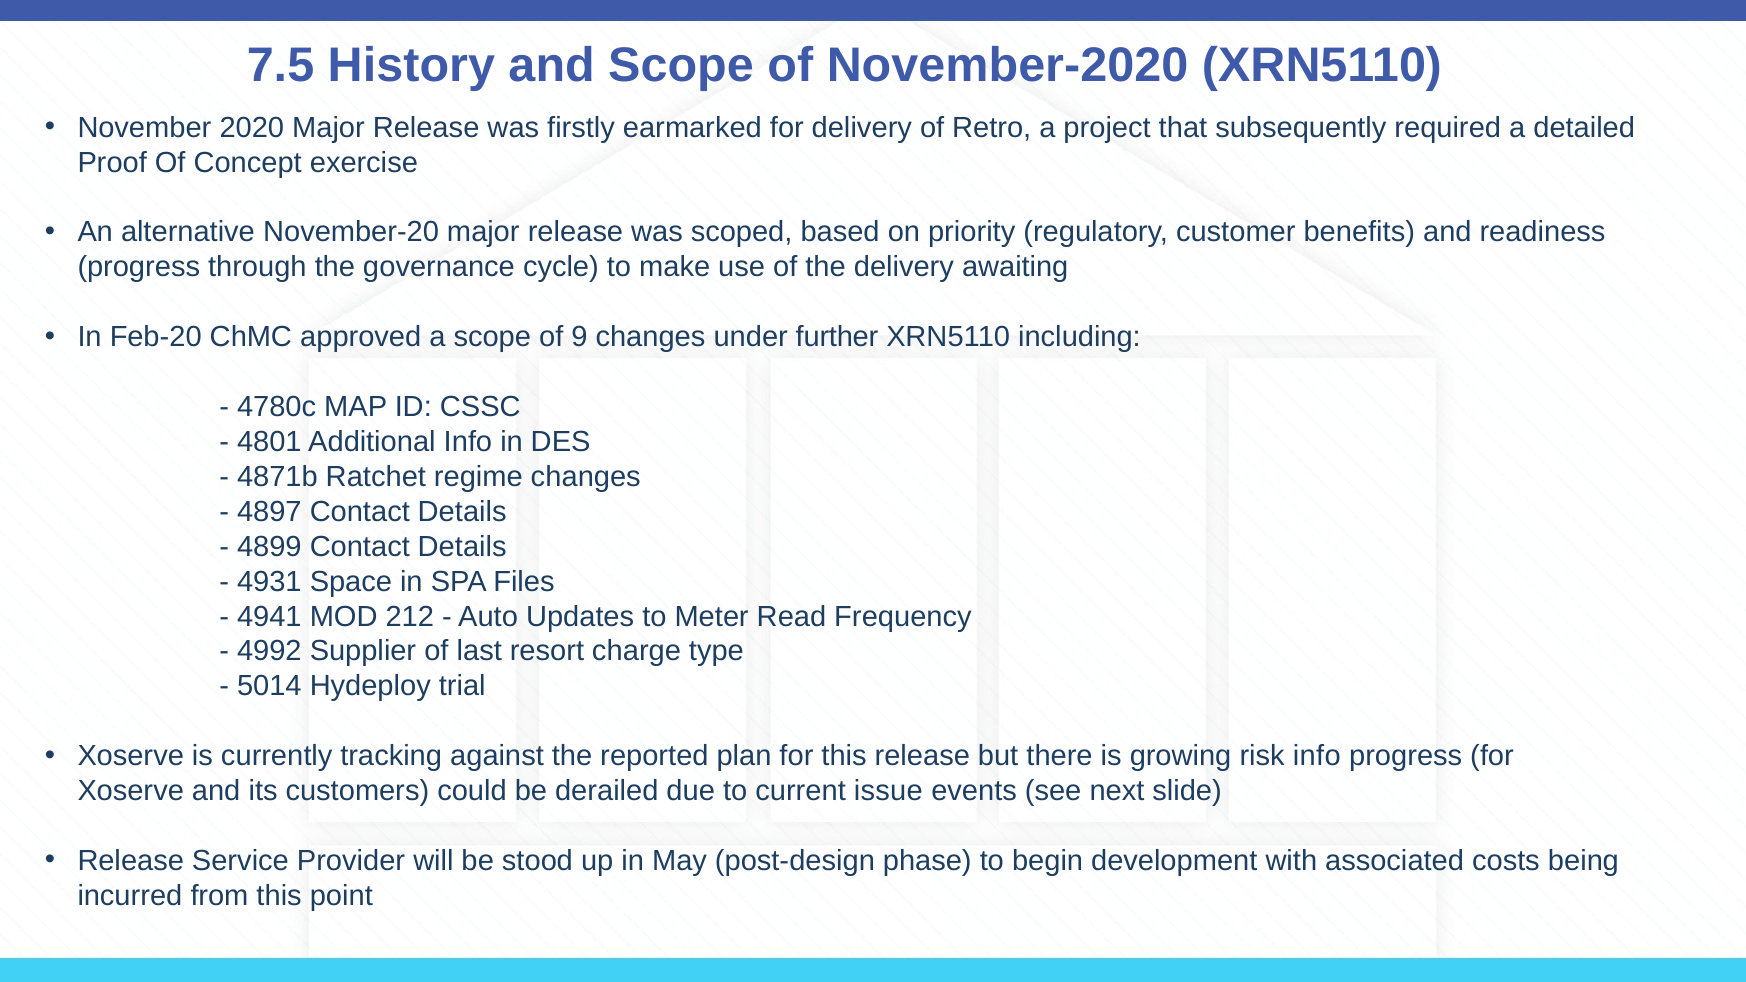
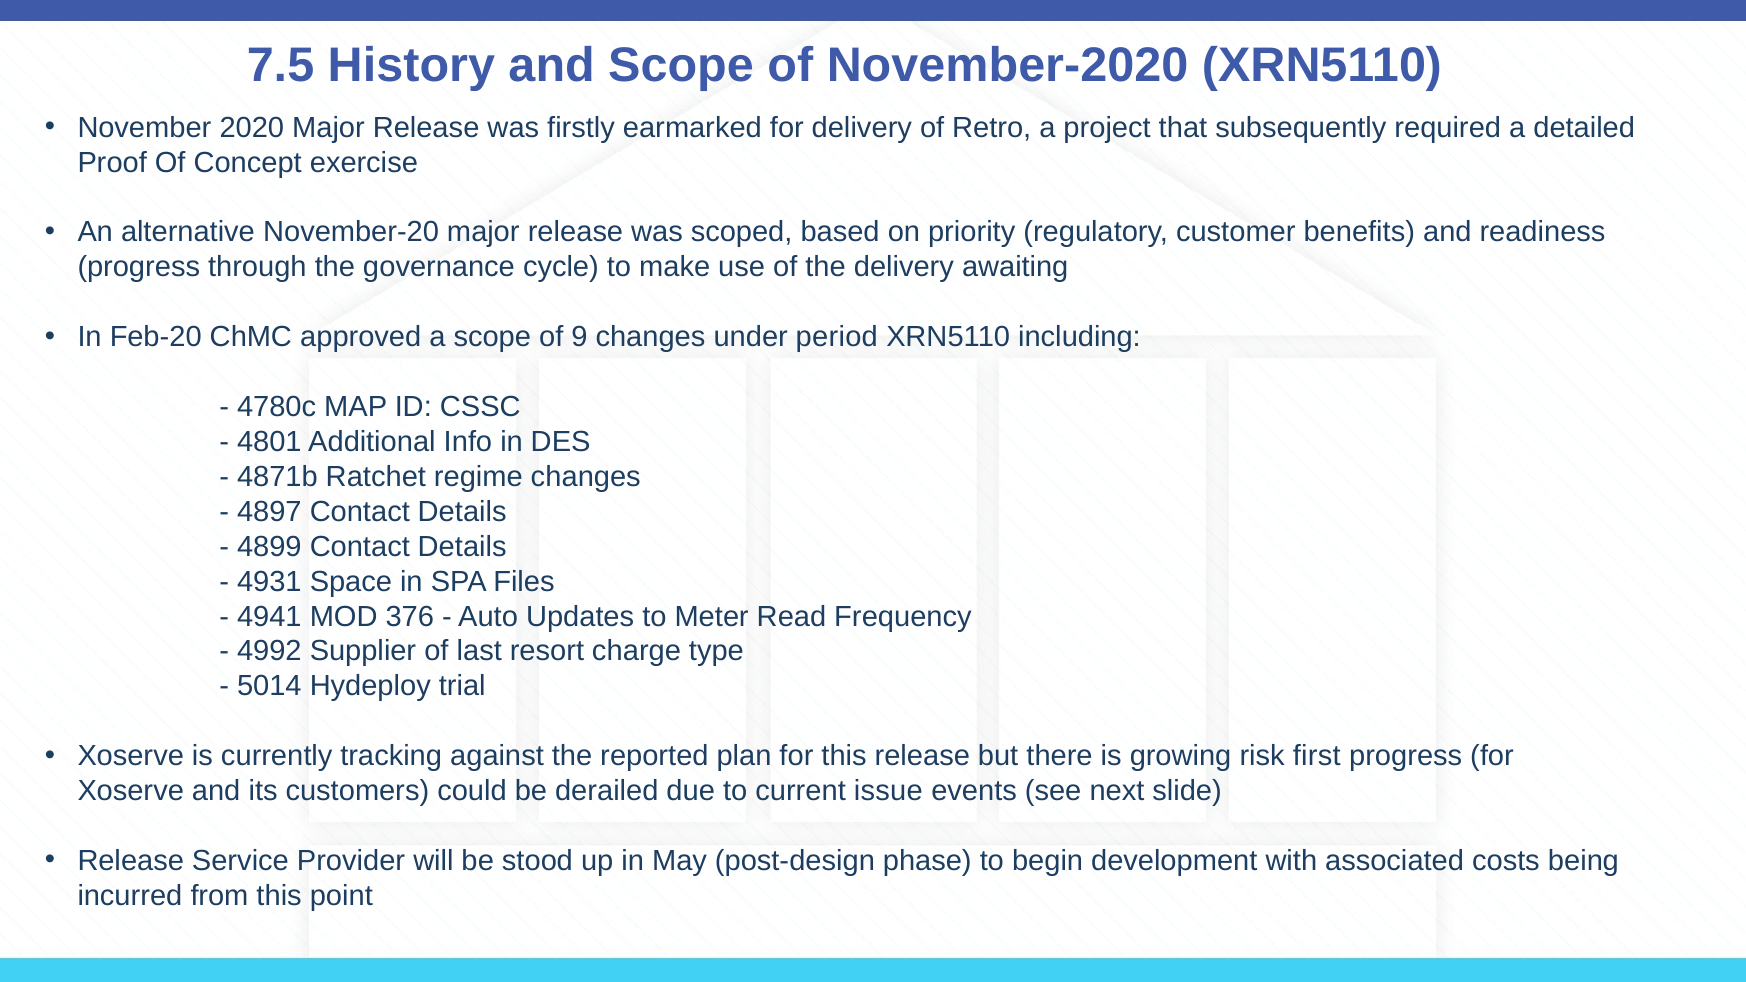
further: further -> period
212: 212 -> 376
risk info: info -> first
